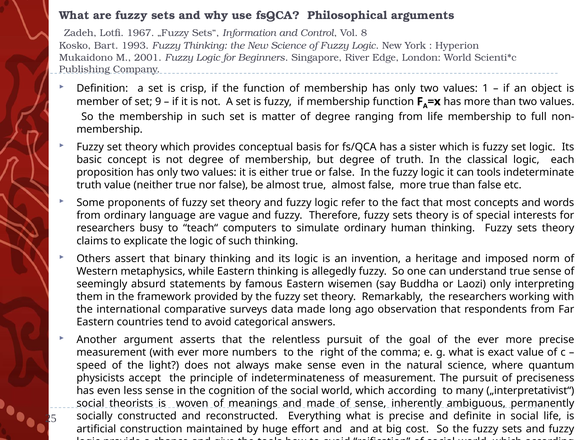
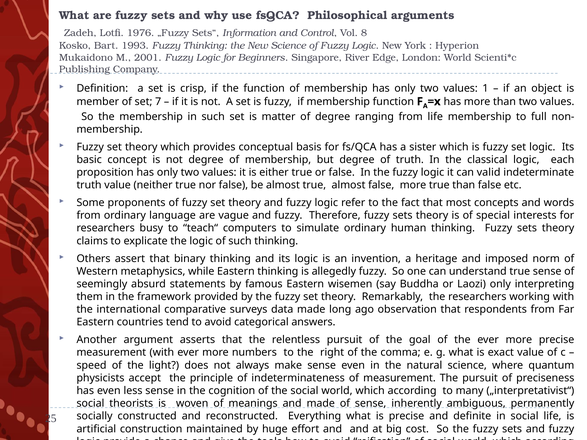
1967: 1967 -> 1976
9: 9 -> 7
can tools: tools -> valid
